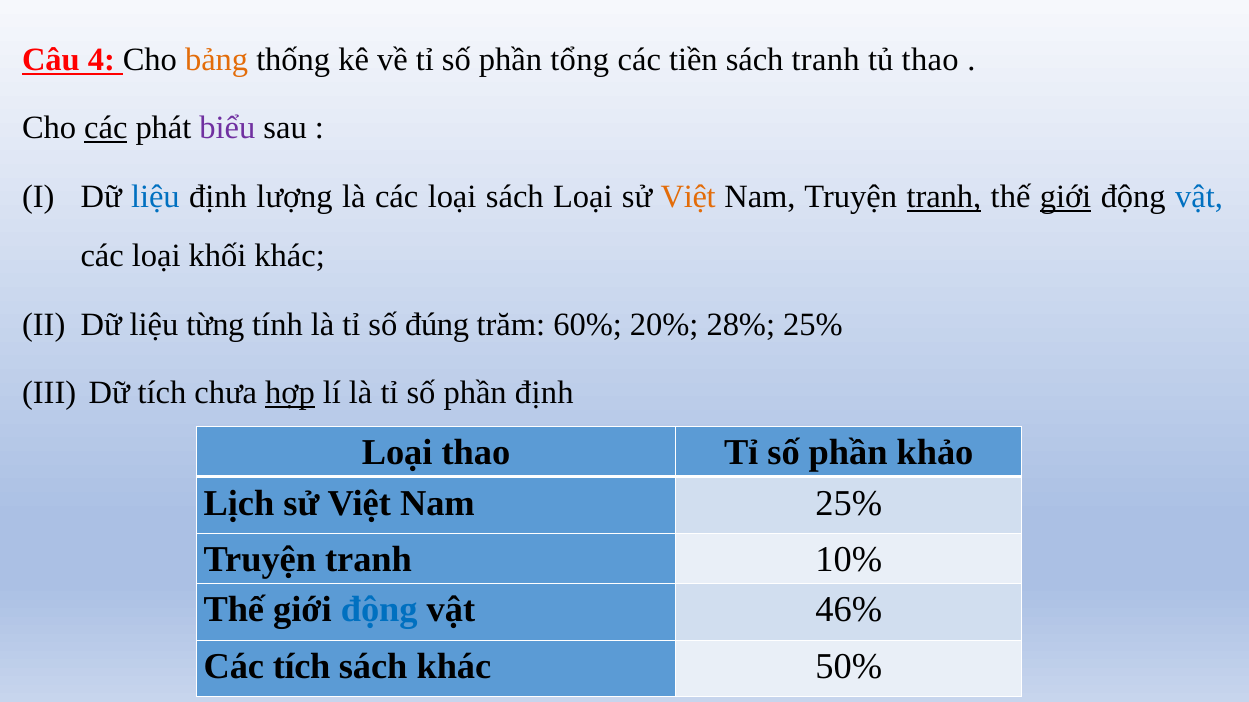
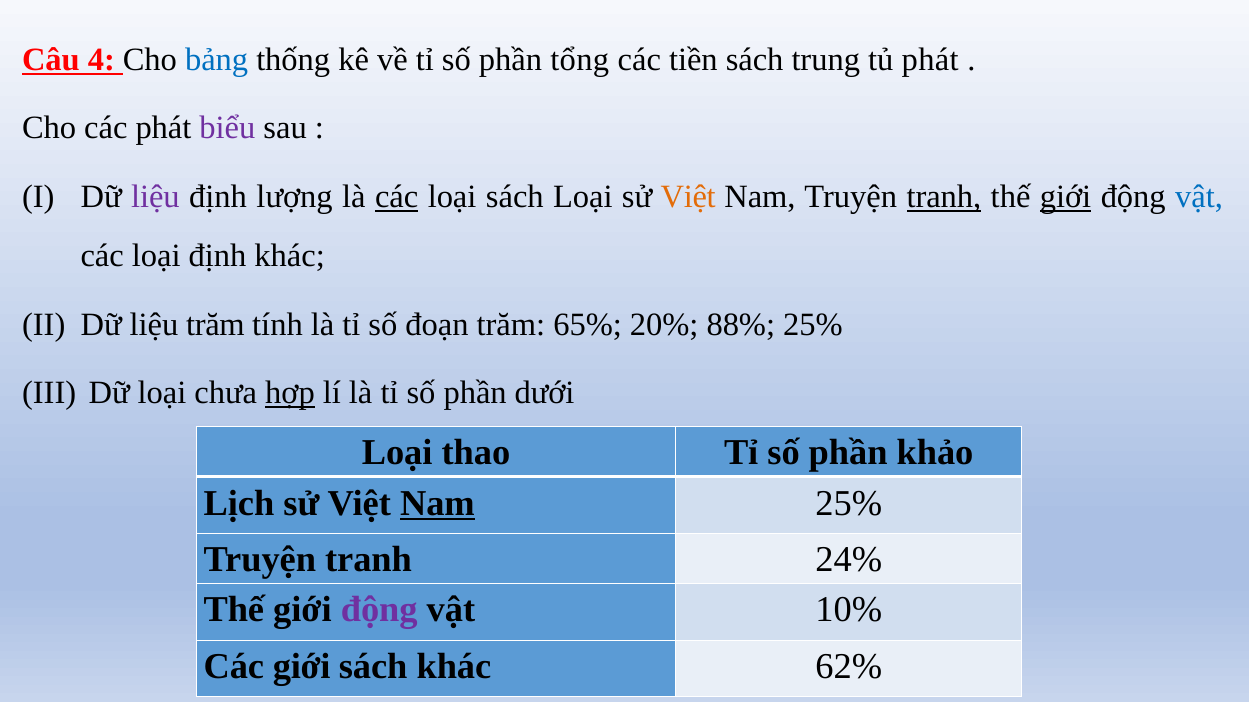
bảng colour: orange -> blue
sách tranh: tranh -> trung
tủ thao: thao -> phát
các at (106, 128) underline: present -> none
liệu at (155, 197) colour: blue -> purple
các at (397, 197) underline: none -> present
loại khối: khối -> định
liệu từng: từng -> trăm
đúng: đúng -> đoạn
60%: 60% -> 65%
28%: 28% -> 88%
Dữ tích: tích -> loại
phần định: định -> dưới
Nam at (437, 503) underline: none -> present
10%: 10% -> 24%
động at (379, 610) colour: blue -> purple
46%: 46% -> 10%
Các tích: tích -> giới
50%: 50% -> 62%
